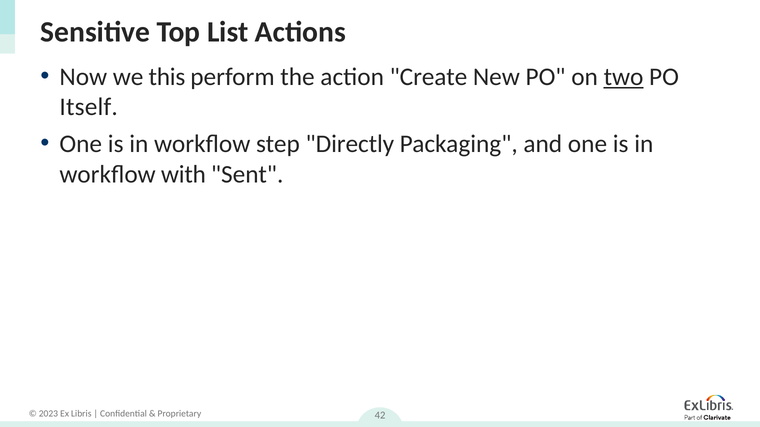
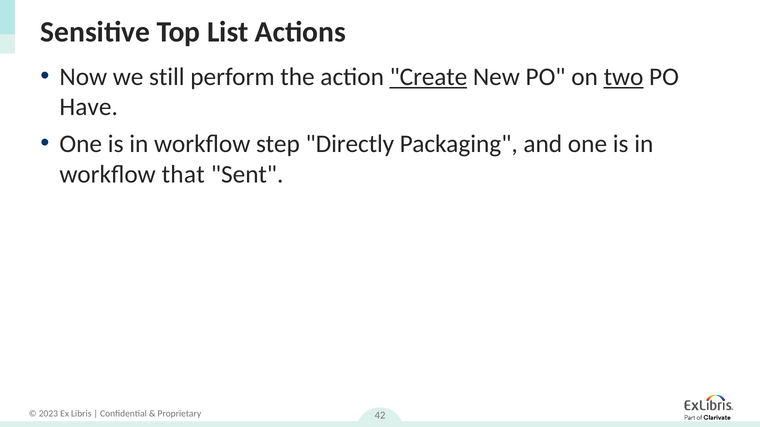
this: this -> still
Create underline: none -> present
Itself: Itself -> Have
with: with -> that
